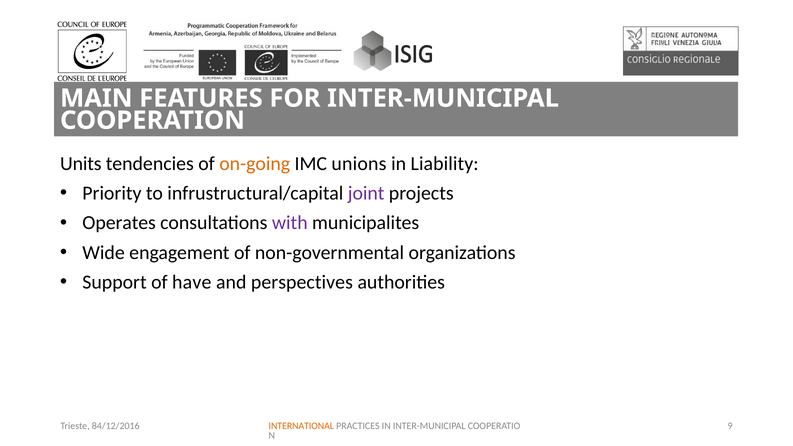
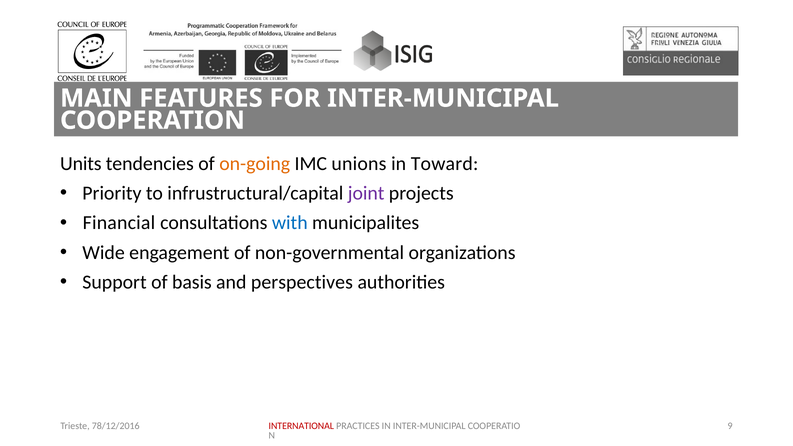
Liability: Liability -> Toward
Operates: Operates -> Financial
with colour: purple -> blue
have: have -> basis
INTERNATIONAL colour: orange -> red
84/12/2016: 84/12/2016 -> 78/12/2016
